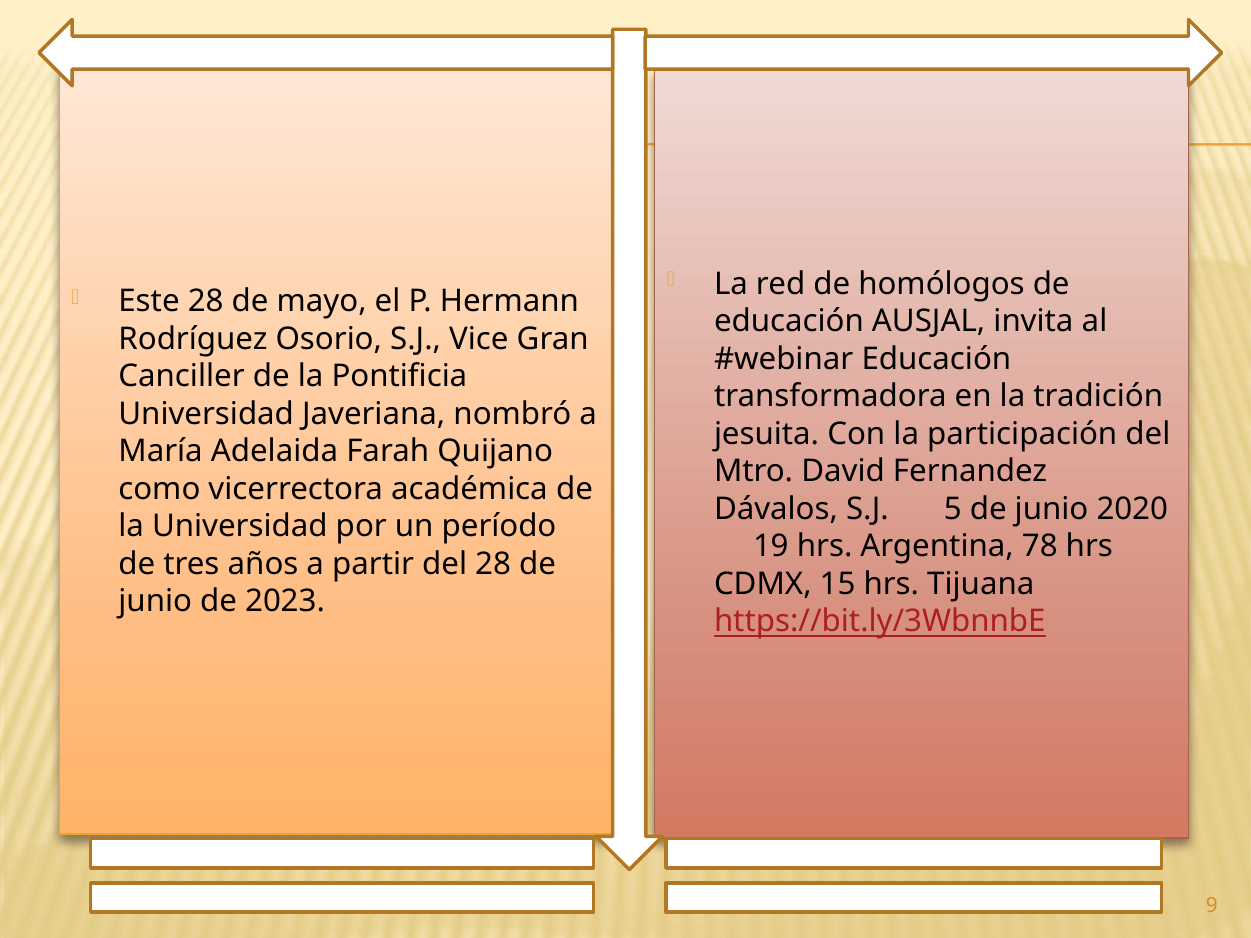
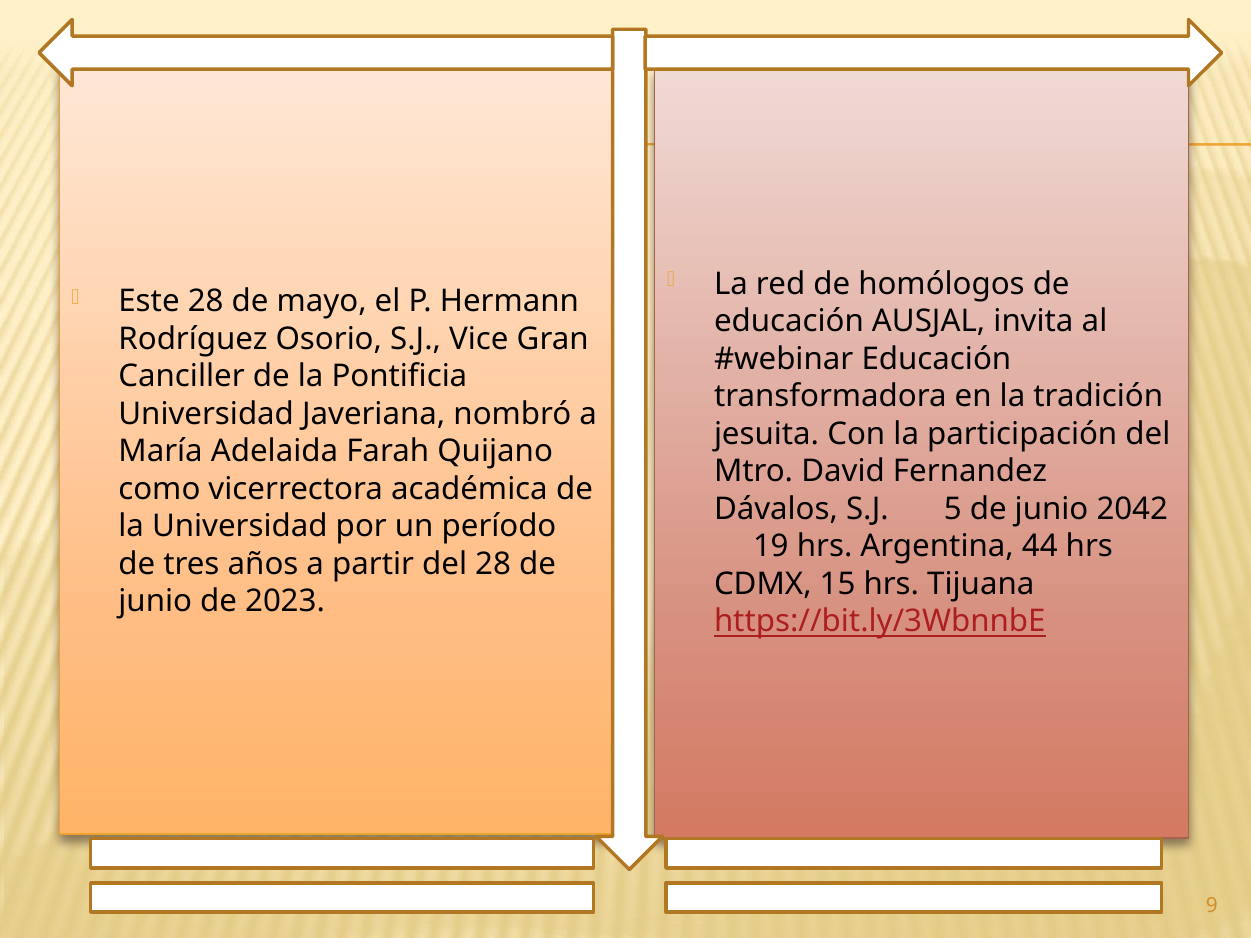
2020: 2020 -> 2042
78: 78 -> 44
